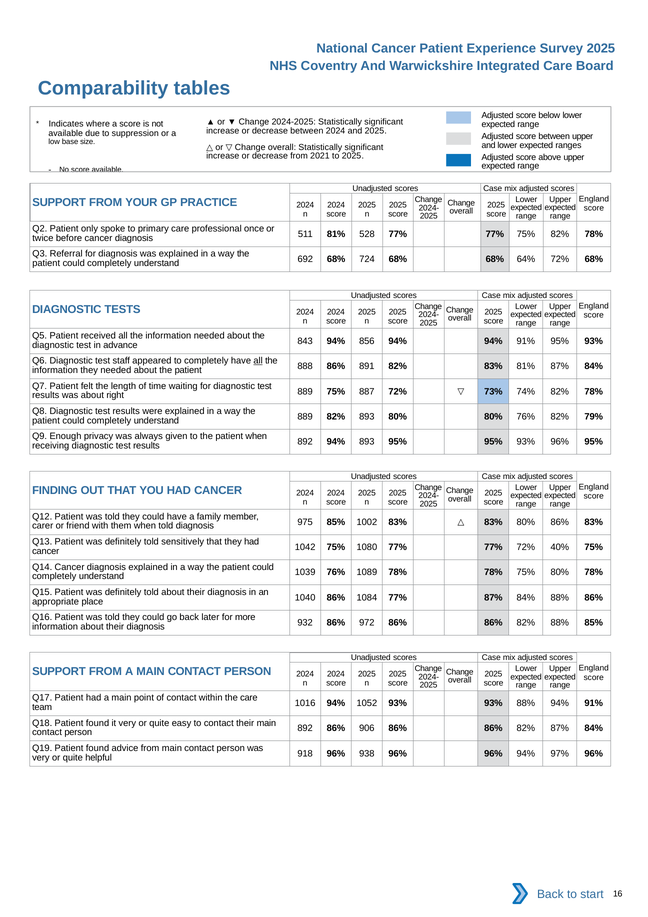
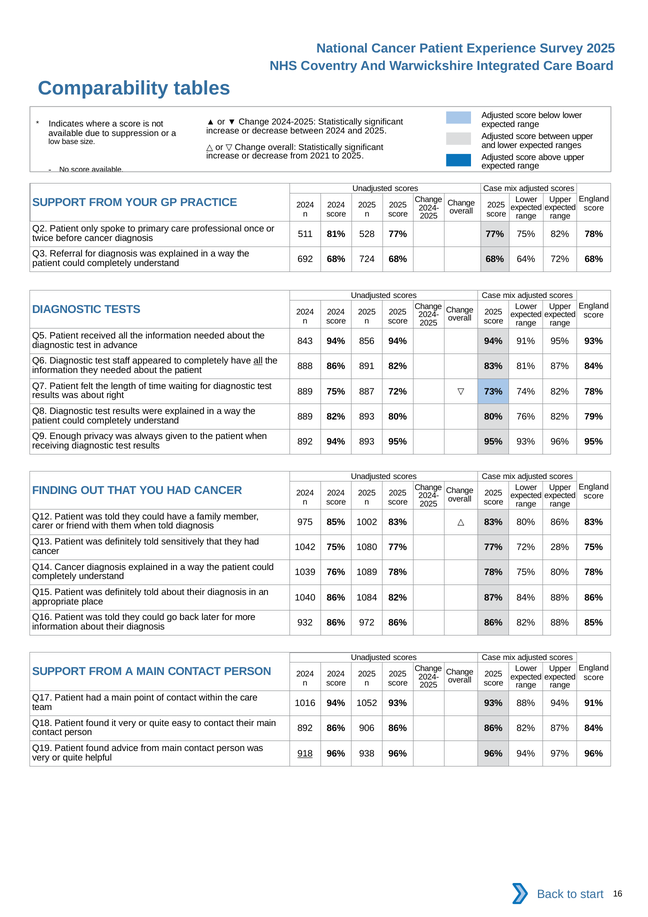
40%: 40% -> 28%
1084 77%: 77% -> 82%
918 underline: none -> present
